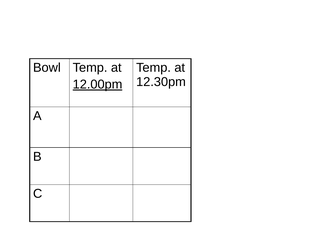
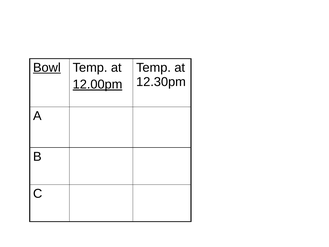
Bowl underline: none -> present
